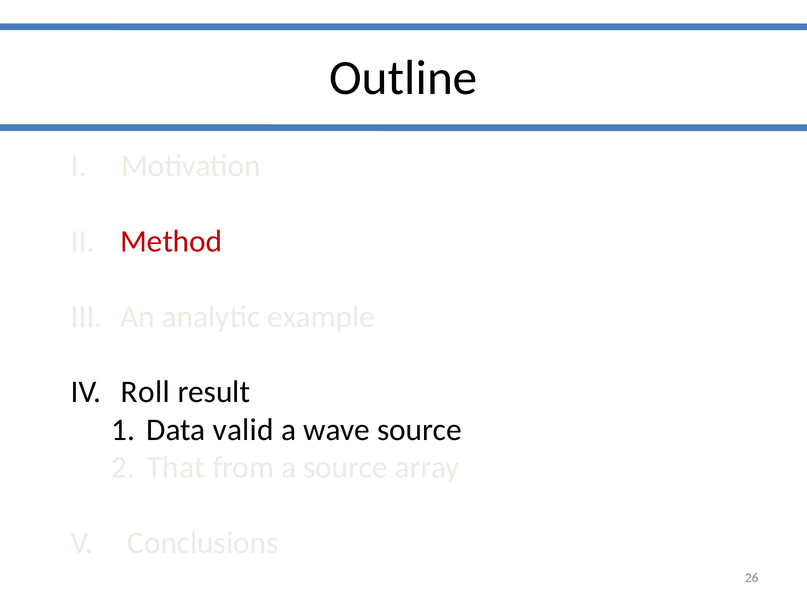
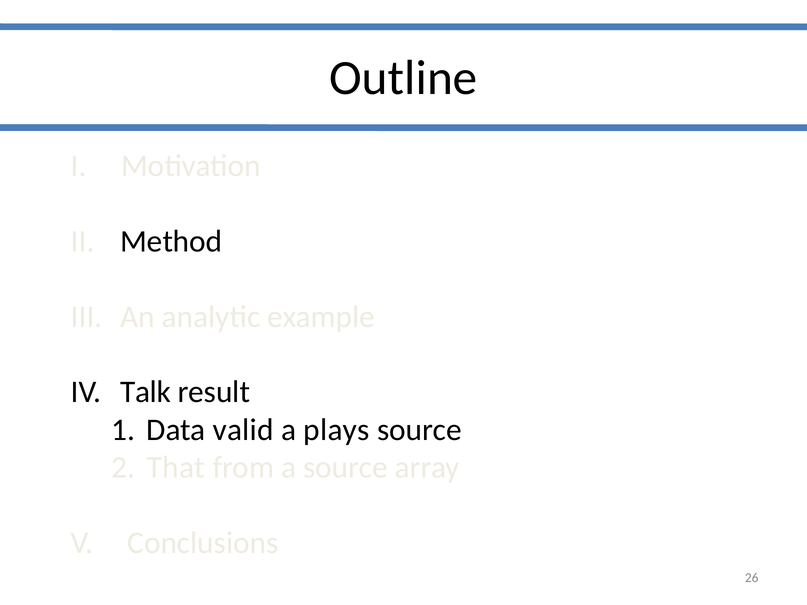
Method colour: red -> black
Roll: Roll -> Talk
wave: wave -> plays
